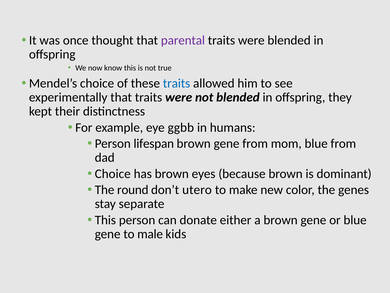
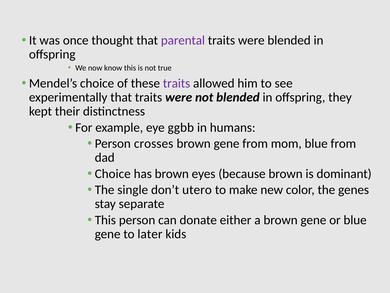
traits at (177, 83) colour: blue -> purple
lifespan: lifespan -> crosses
round: round -> single
male: male -> later
